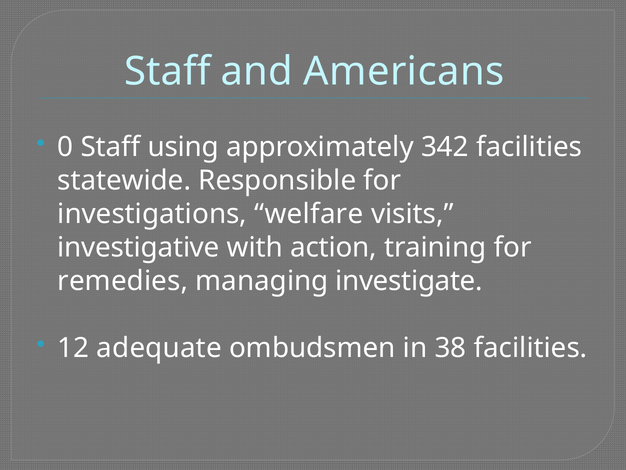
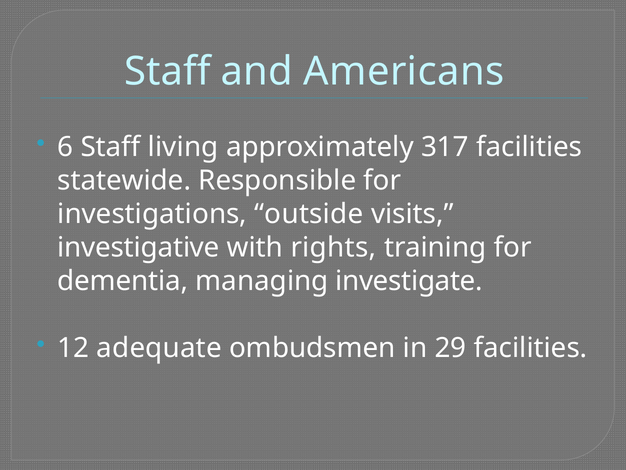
0: 0 -> 6
using: using -> living
342: 342 -> 317
welfare: welfare -> outside
action: action -> rights
remedies: remedies -> dementia
38: 38 -> 29
